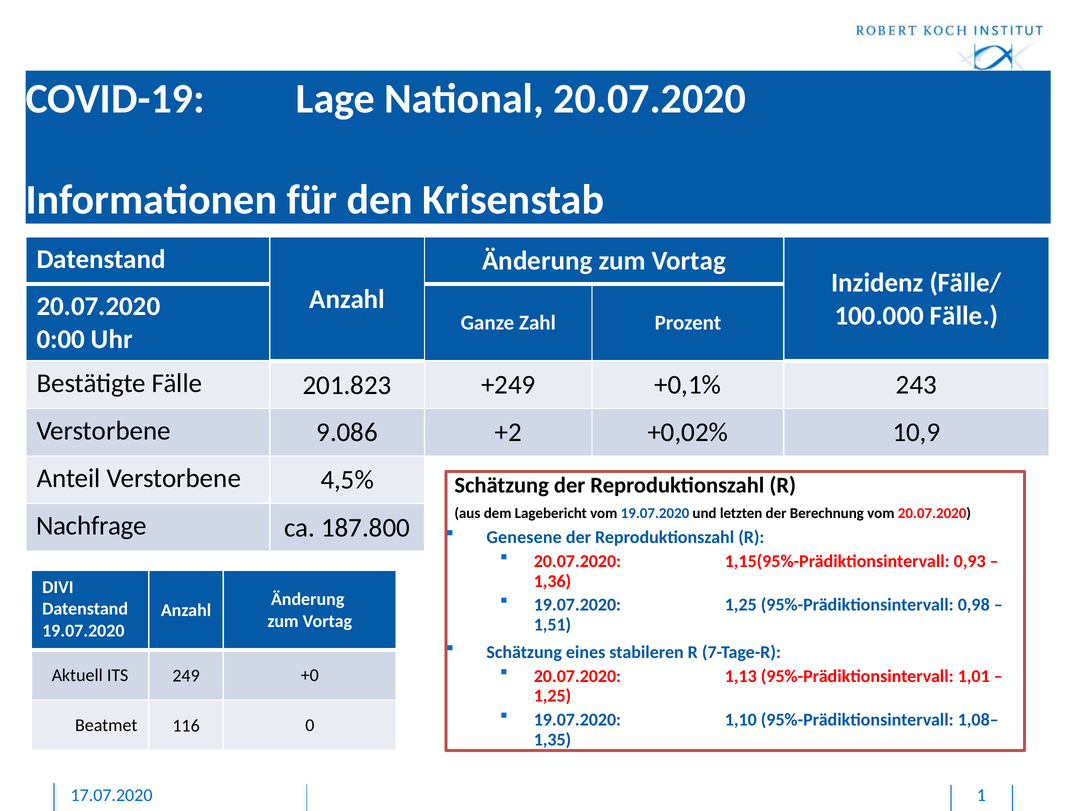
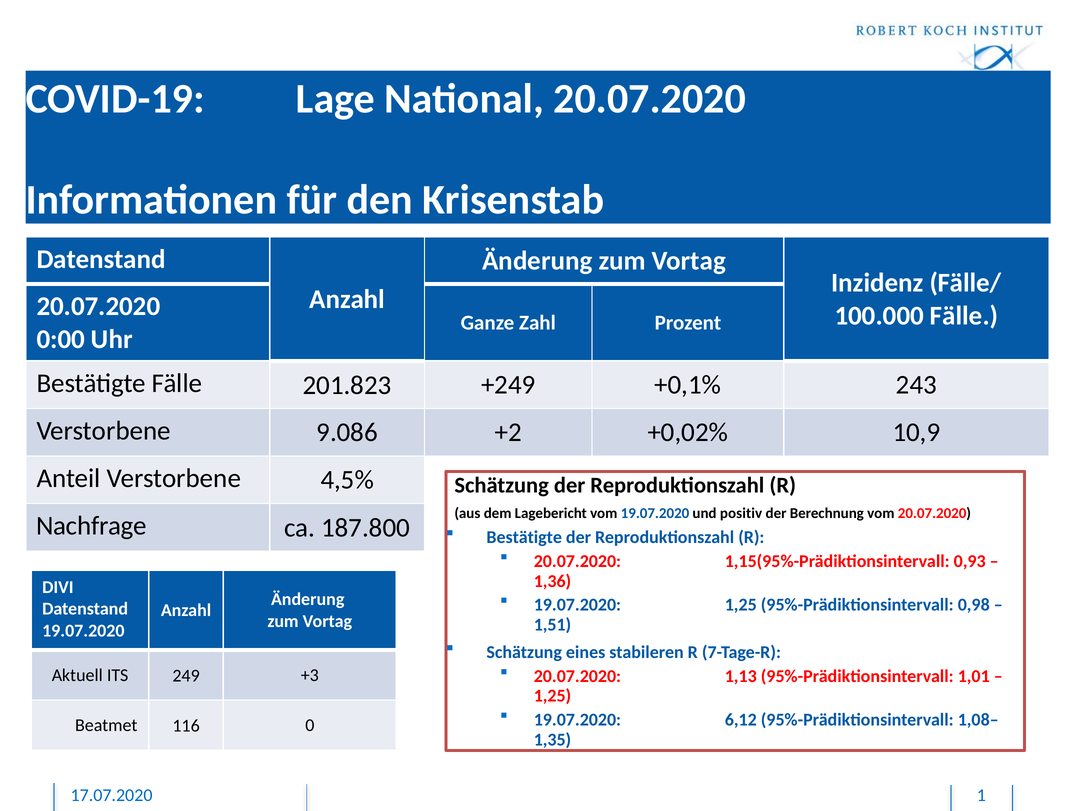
letzten: letzten -> positiv
Genesene at (524, 537): Genesene -> Bestätigte
+0: +0 -> +3
1,10: 1,10 -> 6,12
